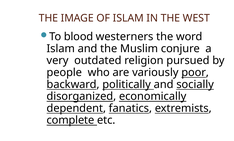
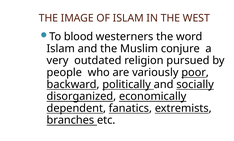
complete: complete -> branches
